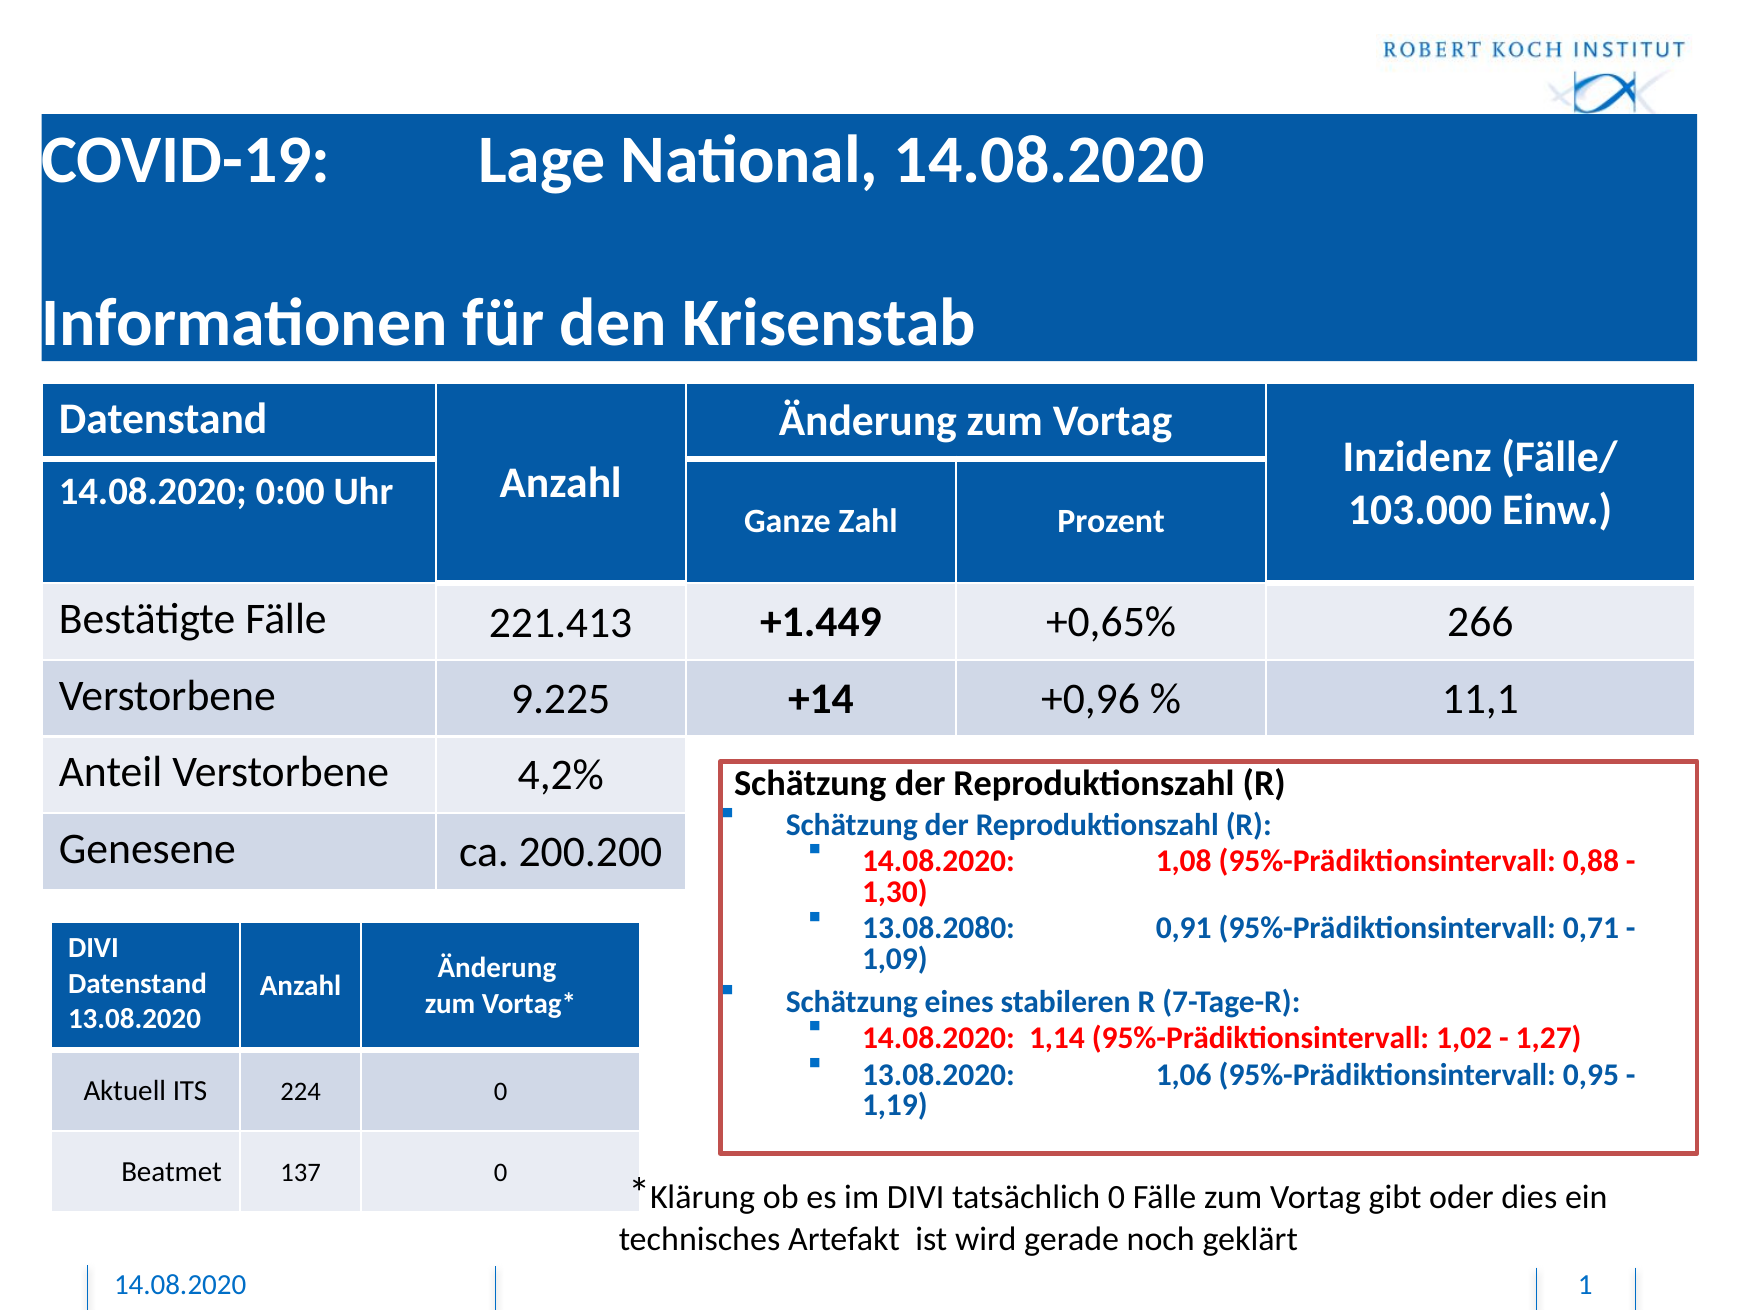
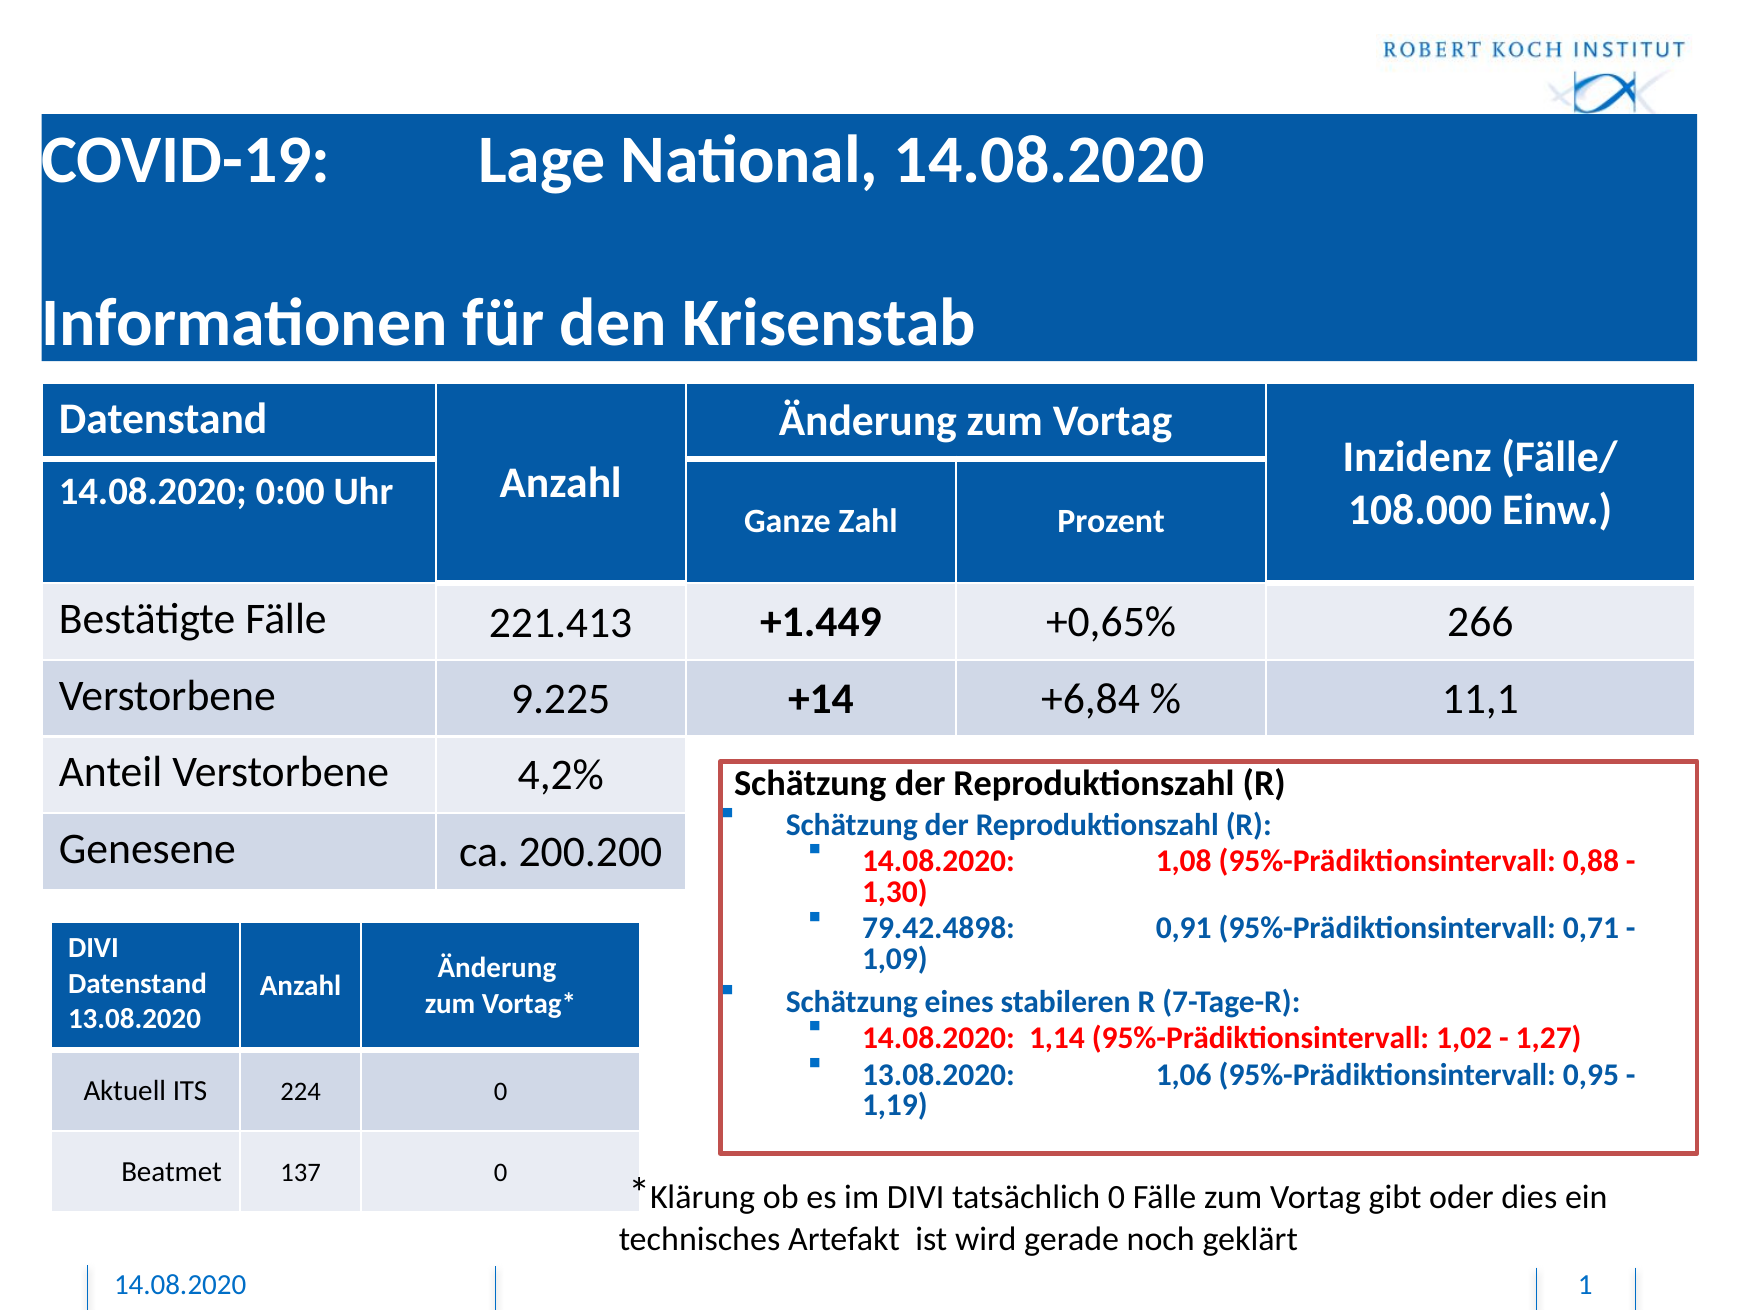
103.000: 103.000 -> 108.000
+0,96: +0,96 -> +6,84
13.08.2080: 13.08.2080 -> 79.42.4898
